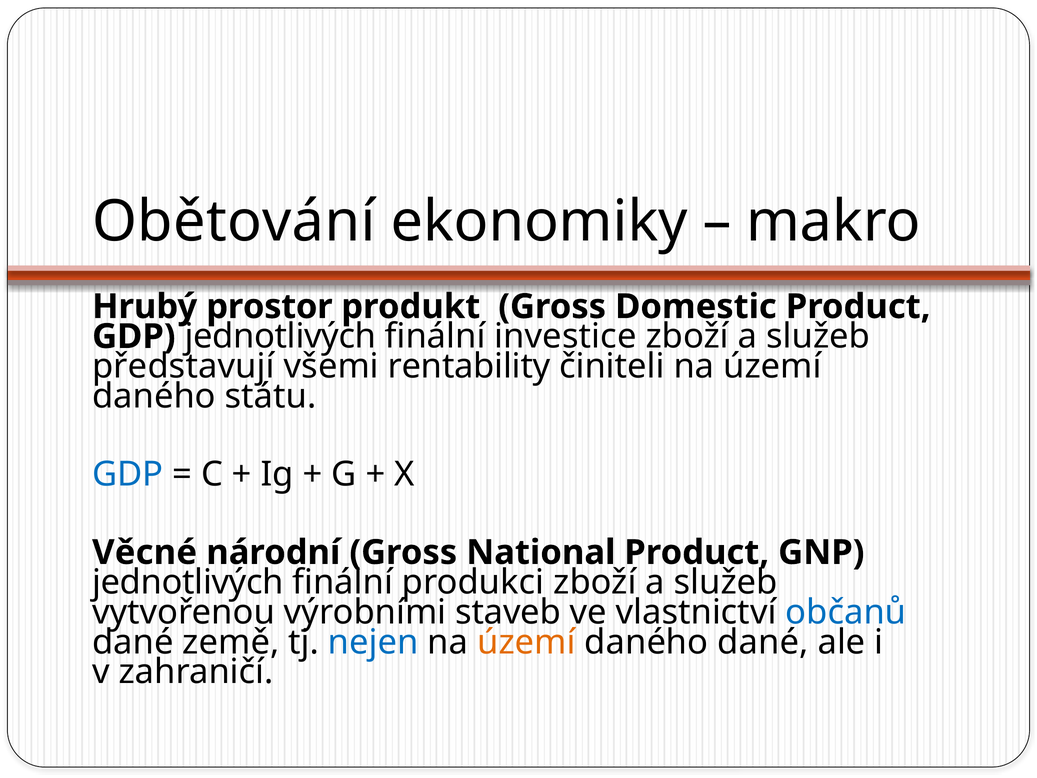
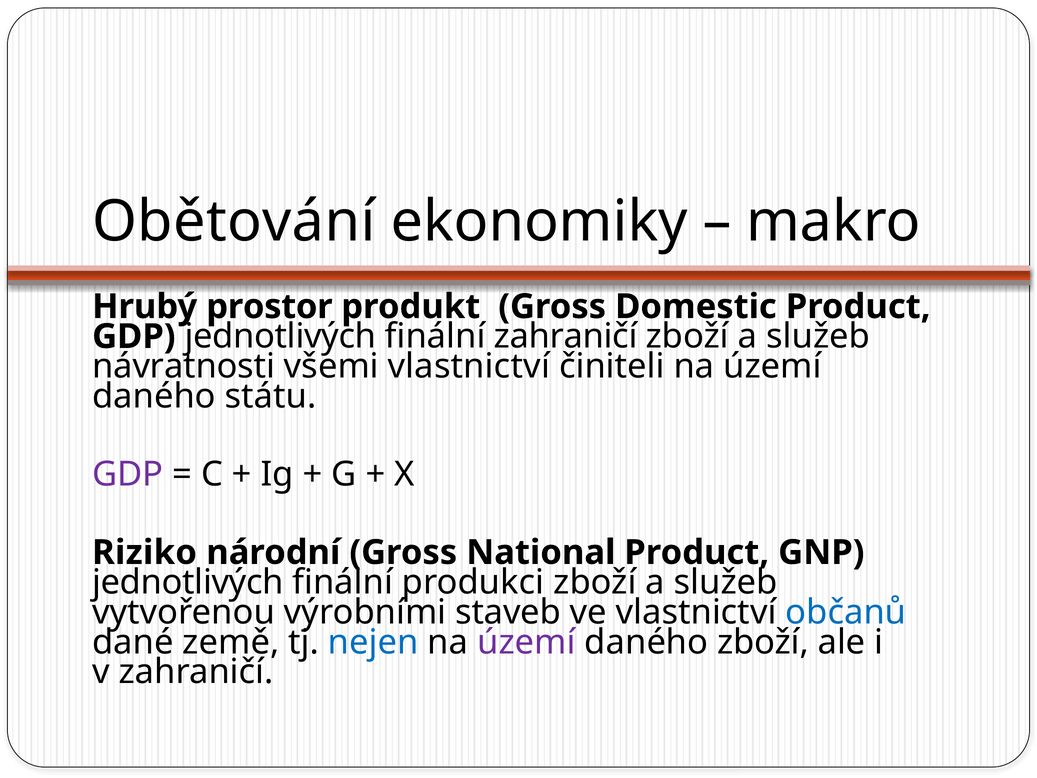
finální investice: investice -> zahraničí
představují: představují -> návratnosti
všemi rentability: rentability -> vlastnictví
GDP at (128, 474) colour: blue -> purple
Věcné: Věcné -> Riziko
území at (526, 642) colour: orange -> purple
daného dané: dané -> zboží
